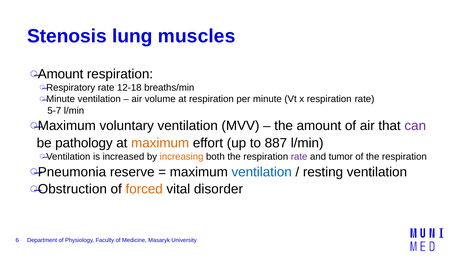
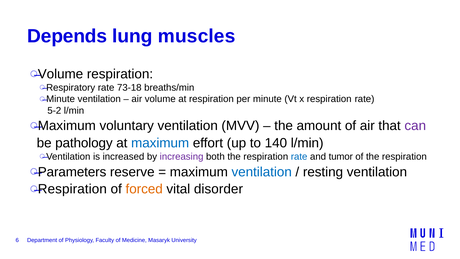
Stenosis: Stenosis -> Depends
Amount at (61, 74): Amount -> Volume
12-18: 12-18 -> 73-18
5-7: 5-7 -> 5-2
maximum at (160, 143) colour: orange -> blue
887: 887 -> 140
increasing colour: orange -> purple
rate at (299, 157) colour: purple -> blue
Pneumonia: Pneumonia -> Parameters
Obstruction at (72, 189): Obstruction -> Respiration
